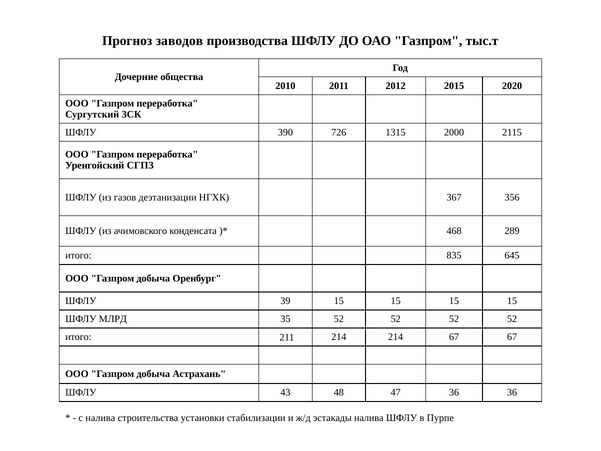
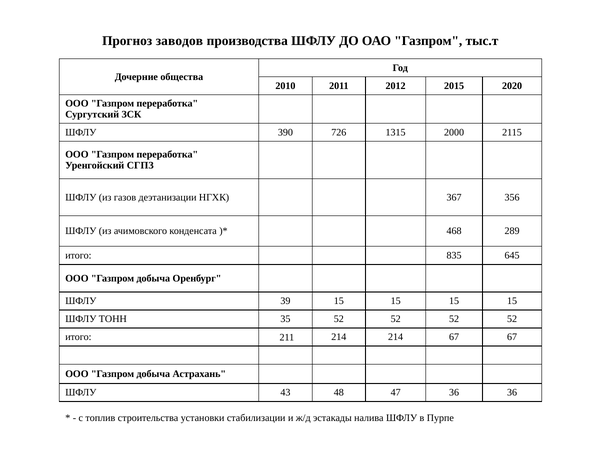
МЛРД: МЛРД -> ТОНН
с налива: налива -> топлив
